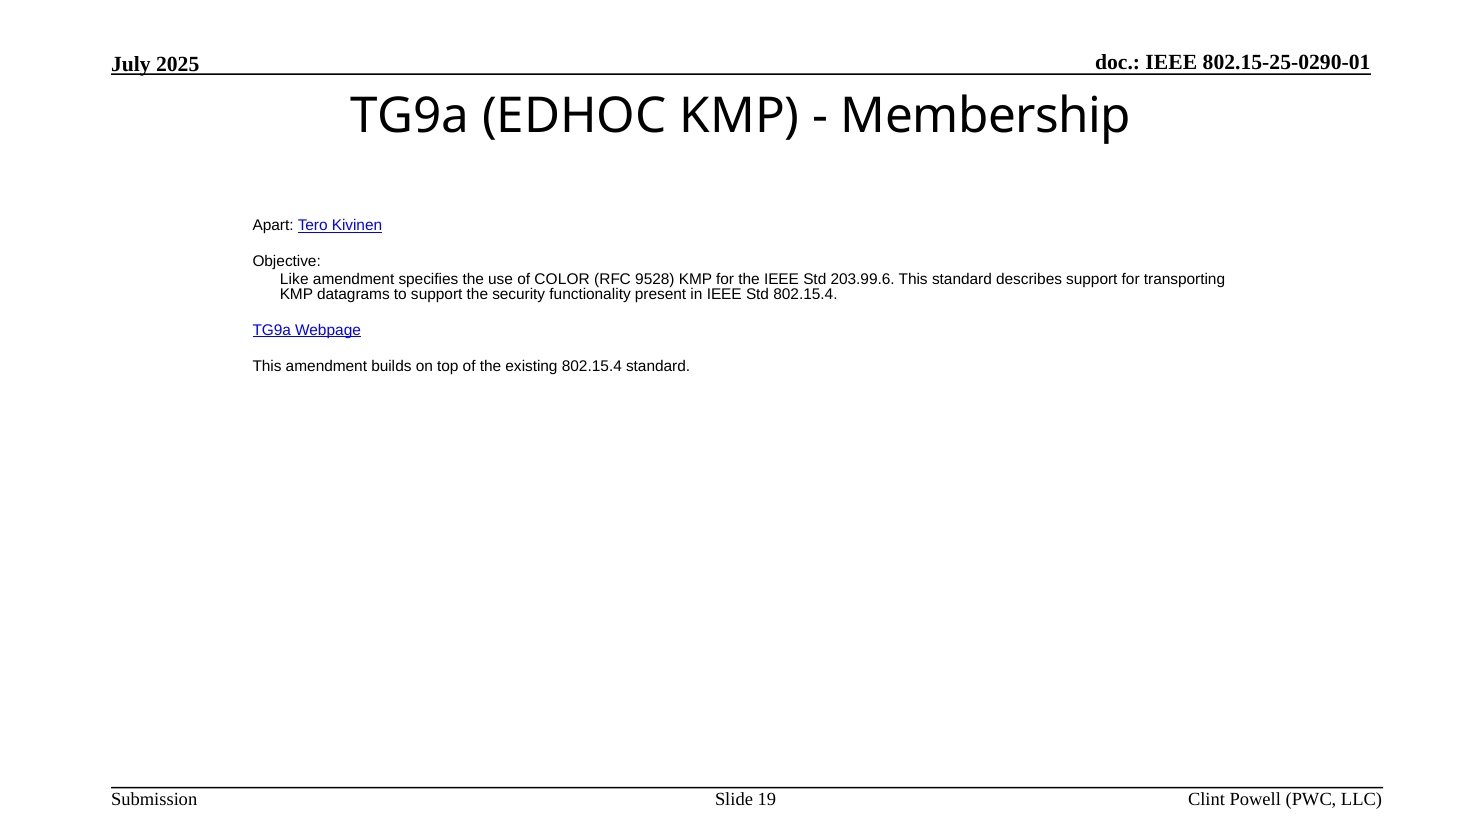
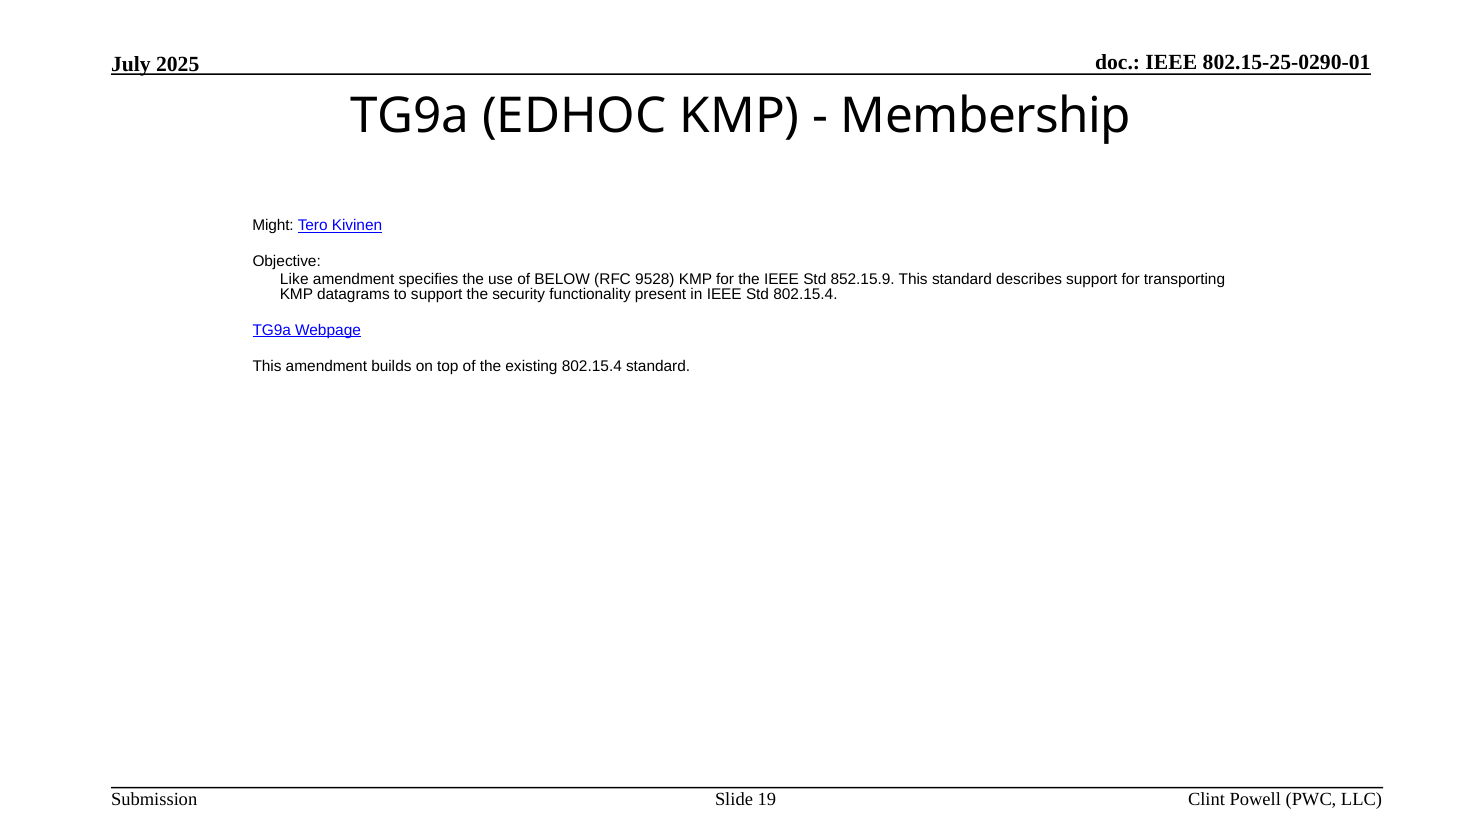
Apart: Apart -> Might
COLOR: COLOR -> BELOW
203.99.6: 203.99.6 -> 852.15.9
